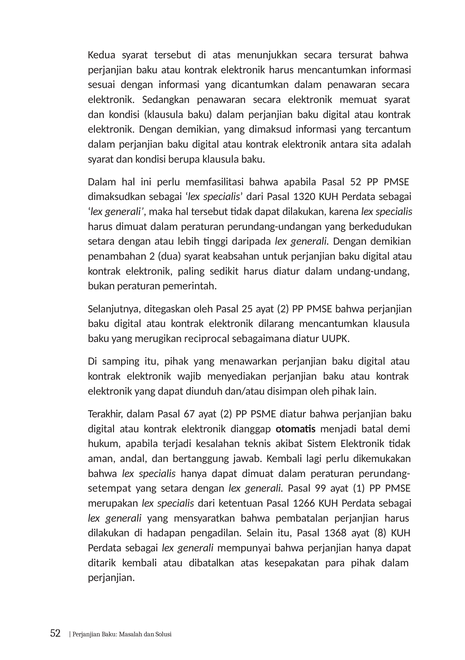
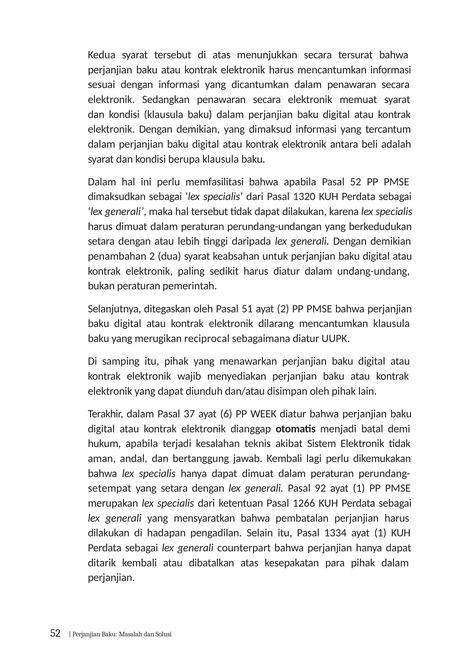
sita: sita -> beli
25: 25 -> 51
67: 67 -> 37
2 at (226, 413): 2 -> 6
PSME: PSME -> WEEK
99: 99 -> 92
1368: 1368 -> 1334
8 at (380, 532): 8 -> 1
mempunyai: mempunyai -> counterpart
